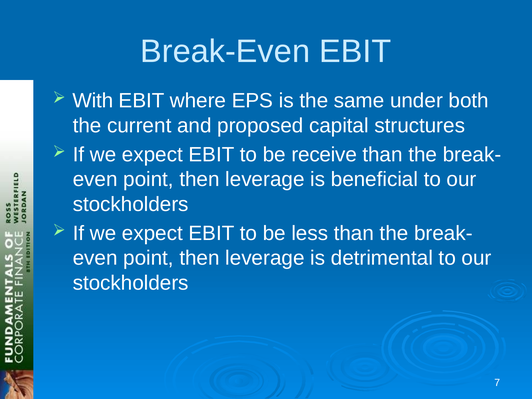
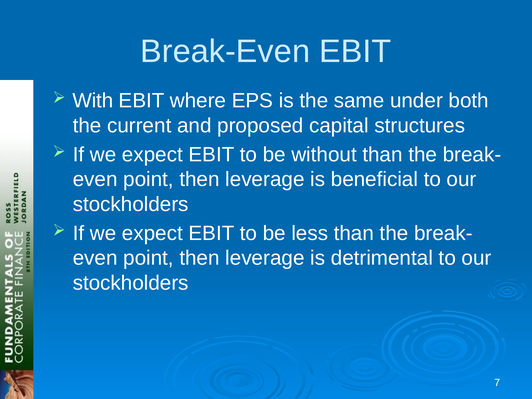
receive: receive -> without
